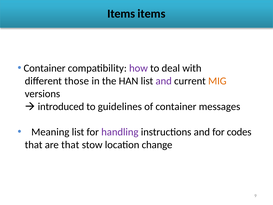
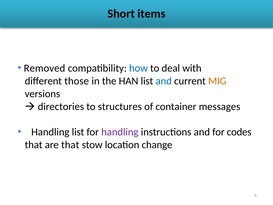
Items at (121, 14): Items -> Short
Container at (45, 68): Container -> Removed
how colour: purple -> blue
and at (164, 81) colour: purple -> blue
introduced: introduced -> directories
guidelines: guidelines -> structures
Meaning at (50, 132): Meaning -> Handling
